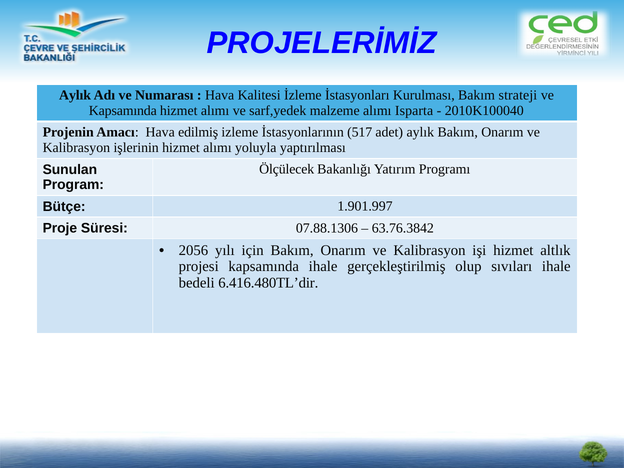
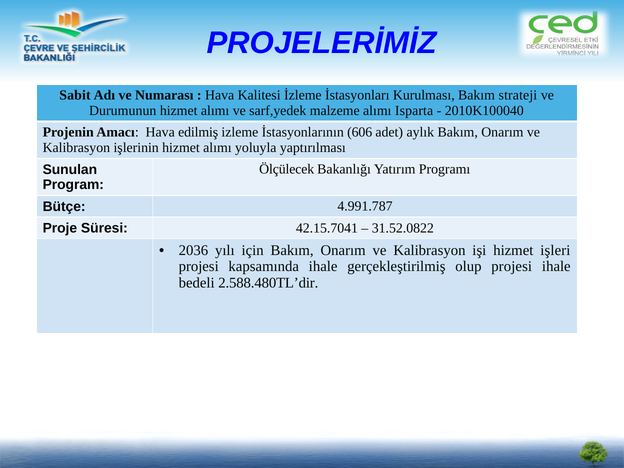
Aylık at (75, 95): Aylık -> Sabit
Kapsamında at (123, 111): Kapsamında -> Durumunun
517: 517 -> 606
1.901.997: 1.901.997 -> 4.991.787
07.88.1306: 07.88.1306 -> 42.15.7041
63.76.3842: 63.76.3842 -> 31.52.0822
2056: 2056 -> 2036
altlık: altlık -> işleri
olup sıvıları: sıvıları -> projesi
6.416.480TL’dir: 6.416.480TL’dir -> 2.588.480TL’dir
